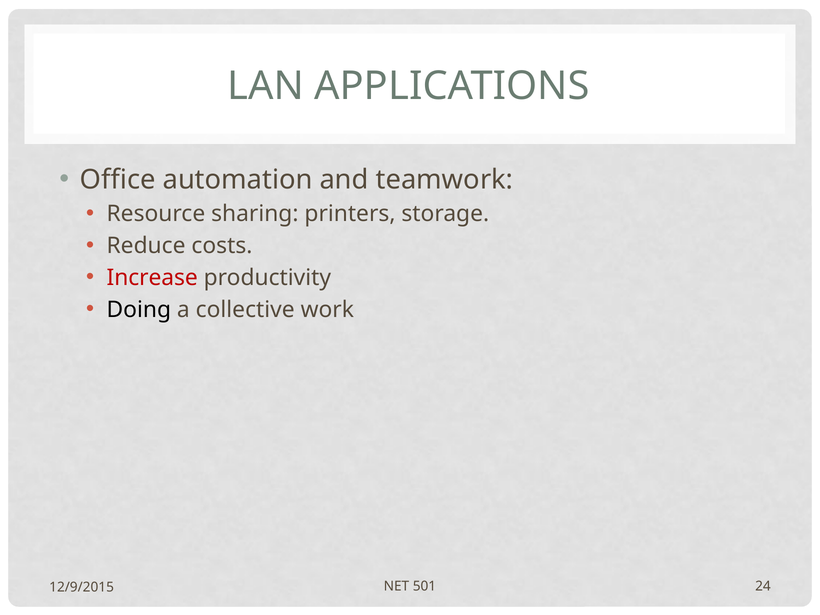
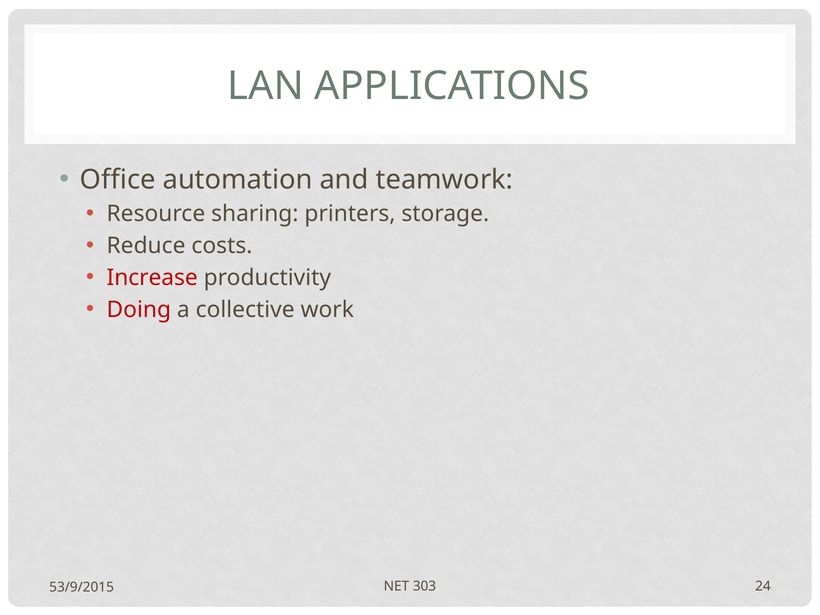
Doing colour: black -> red
501: 501 -> 303
12/9/2015: 12/9/2015 -> 53/9/2015
